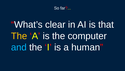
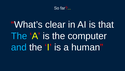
The at (19, 36) colour: yellow -> light blue
